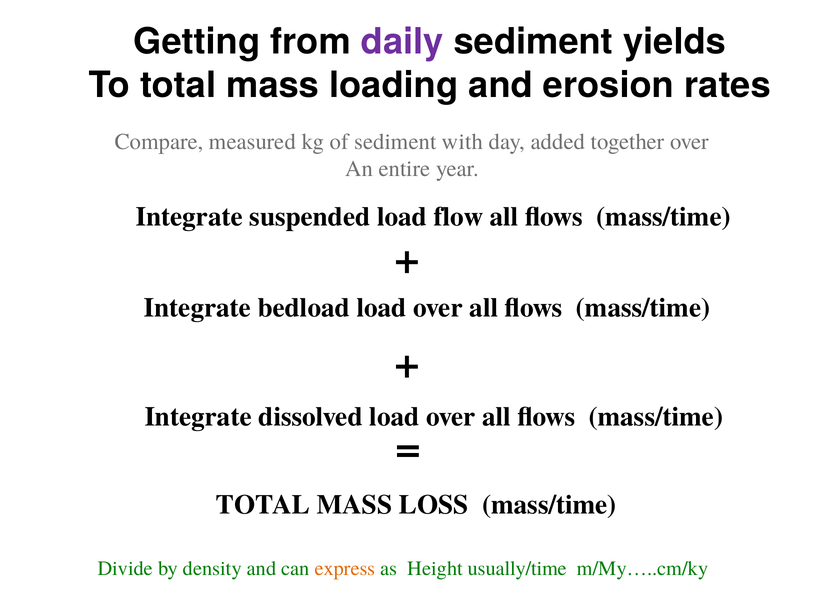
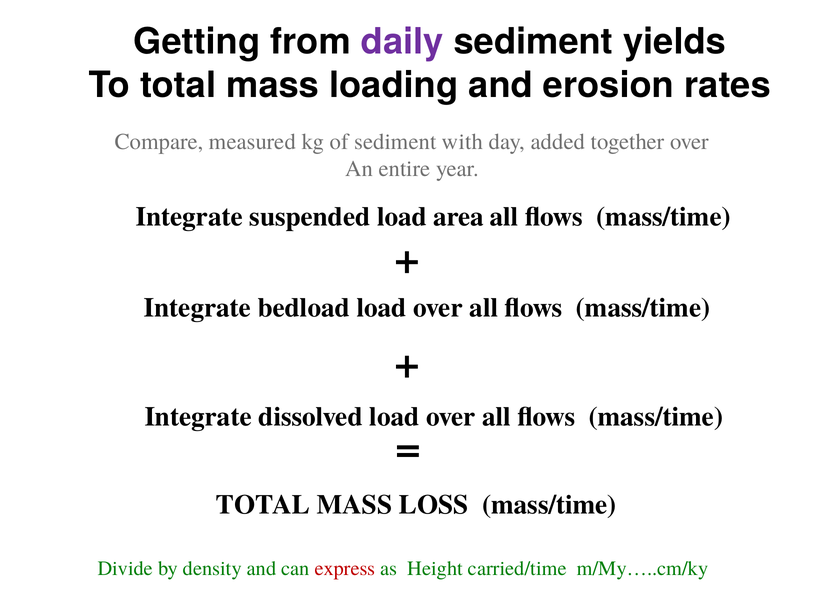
flow: flow -> area
express colour: orange -> red
usually/time: usually/time -> carried/time
